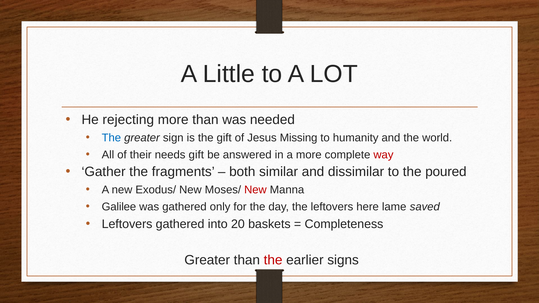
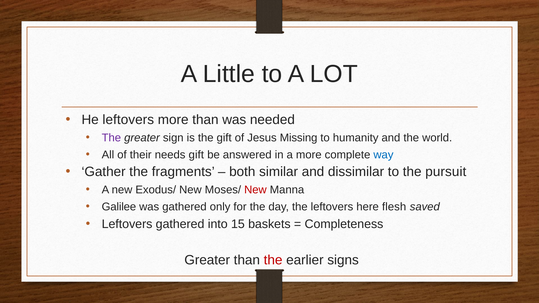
He rejecting: rejecting -> leftovers
The at (111, 138) colour: blue -> purple
way colour: red -> blue
poured: poured -> pursuit
lame: lame -> flesh
20: 20 -> 15
